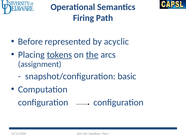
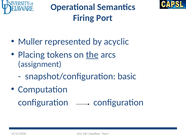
Path: Path -> Port
Before: Before -> Muller
tokens underline: present -> none
